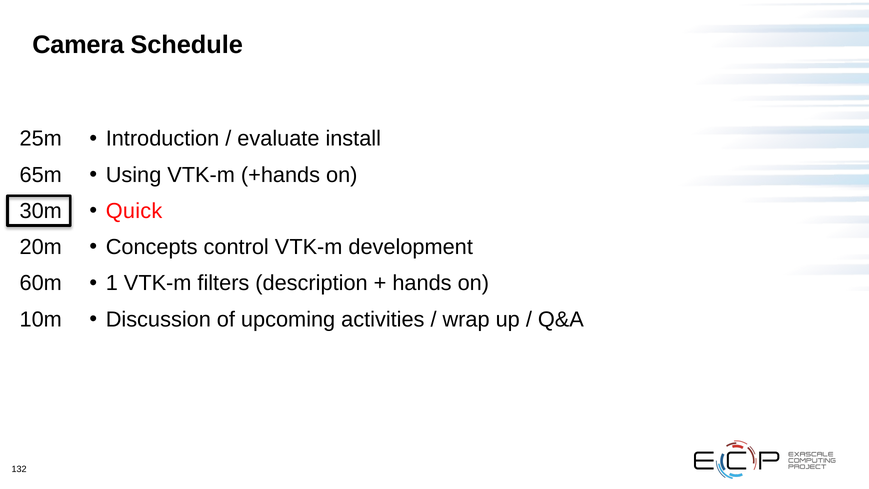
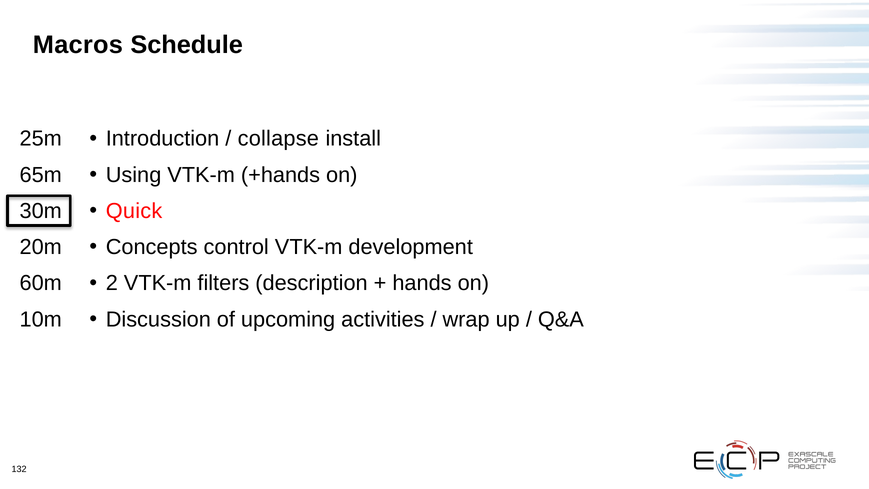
Camera: Camera -> Macros
evaluate: evaluate -> collapse
1: 1 -> 2
